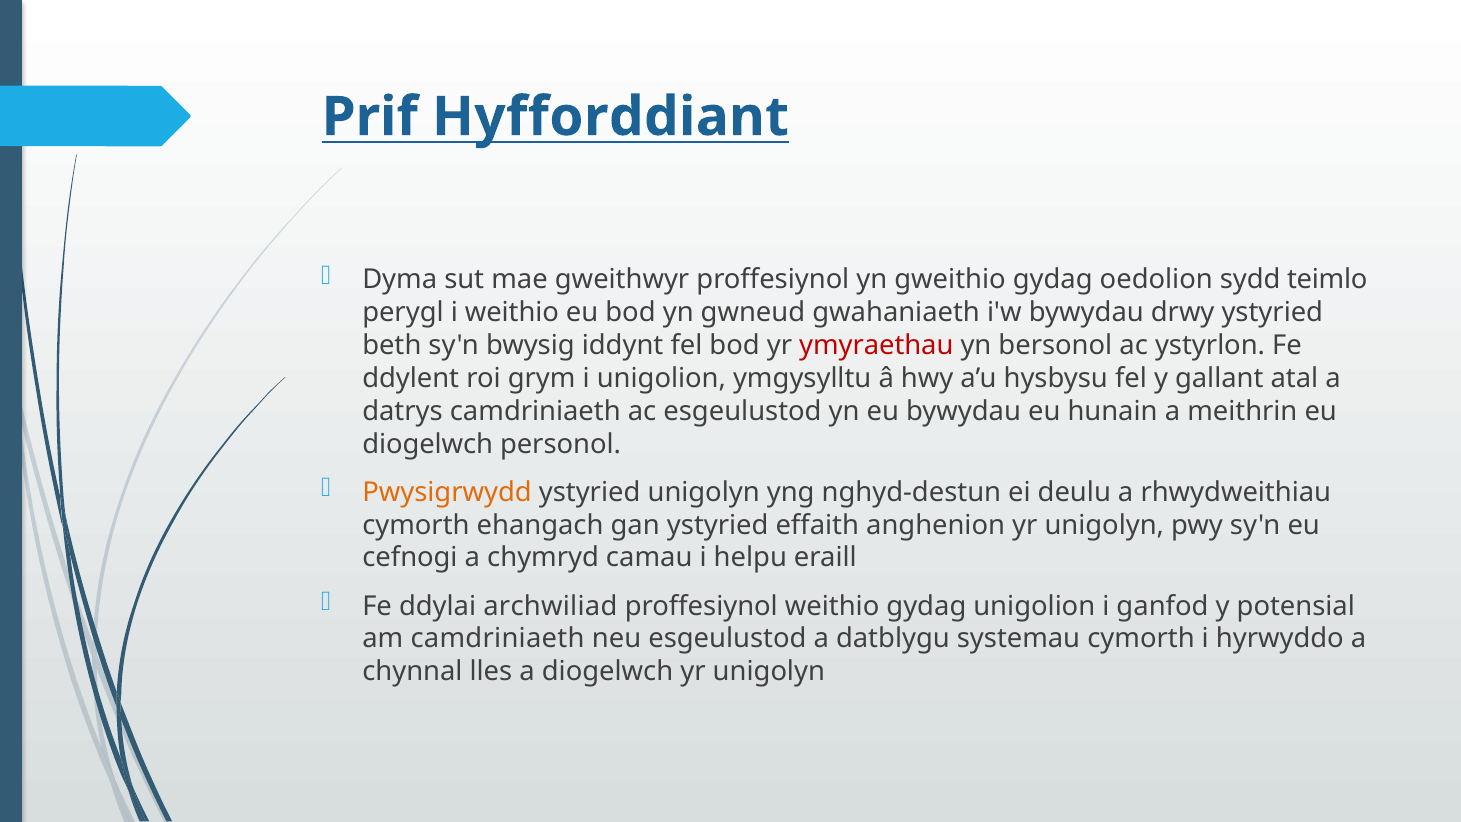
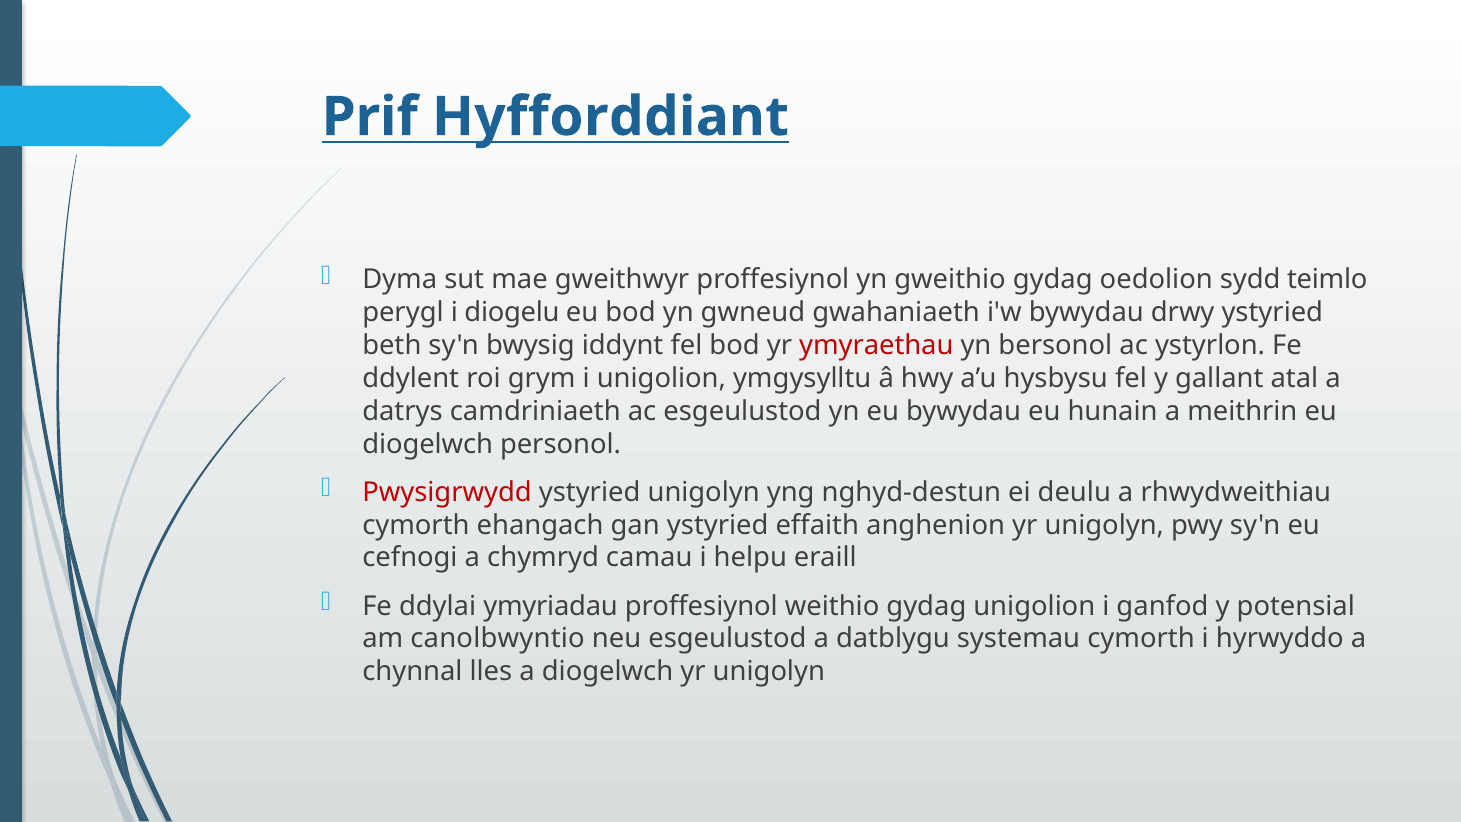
i weithio: weithio -> diogelu
Pwysigrwydd colour: orange -> red
archwiliad: archwiliad -> ymyriadau
am camdriniaeth: camdriniaeth -> canolbwyntio
